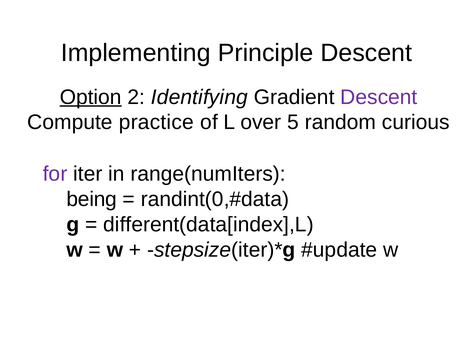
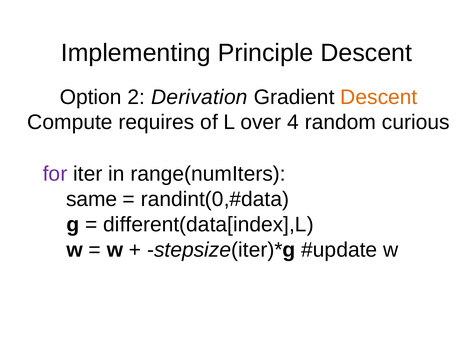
Option underline: present -> none
Identifying: Identifying -> Derivation
Descent at (379, 97) colour: purple -> orange
practice: practice -> requires
5: 5 -> 4
being: being -> same
